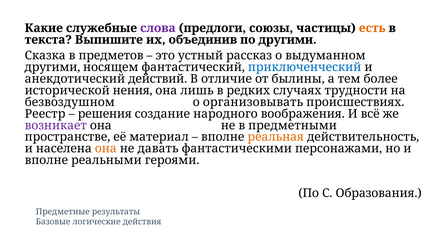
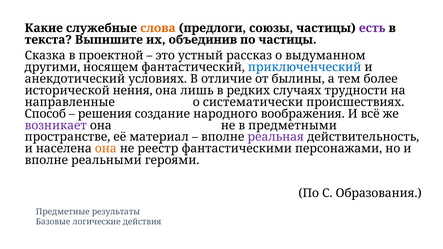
слова colour: purple -> orange
есть colour: orange -> purple
по другими: другими -> частицы
предметов: предметов -> проектной
действий: действий -> условиях
безвоздушном: безвоздушном -> направленные
организовывать: организовывать -> систематически
Реестр: Реестр -> Способ
реальная colour: orange -> purple
давать: давать -> реестр
